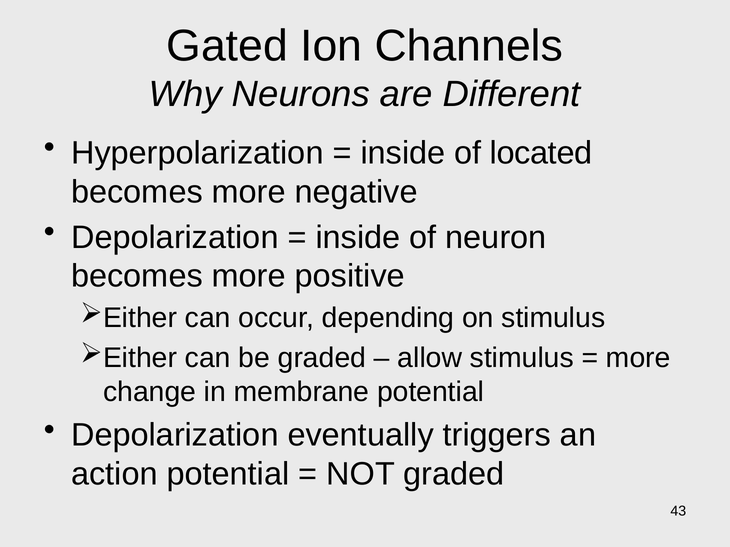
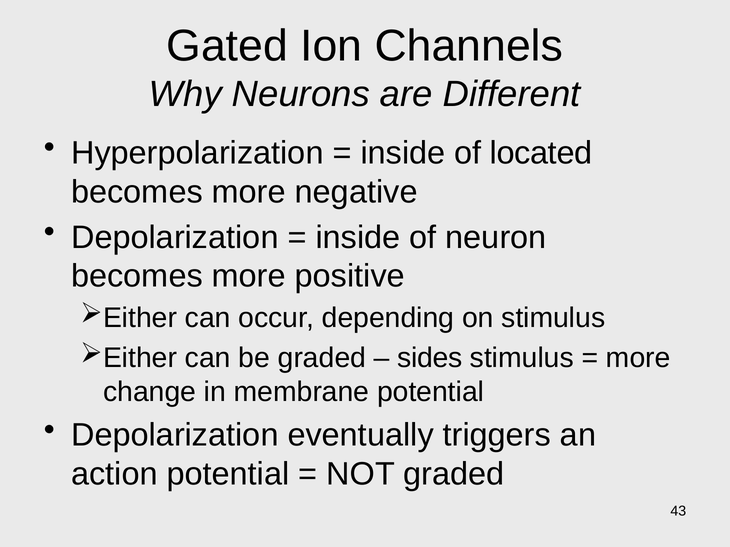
allow: allow -> sides
